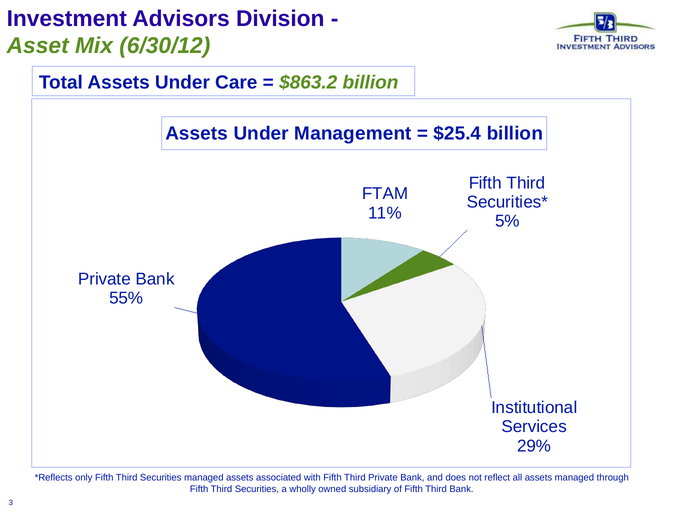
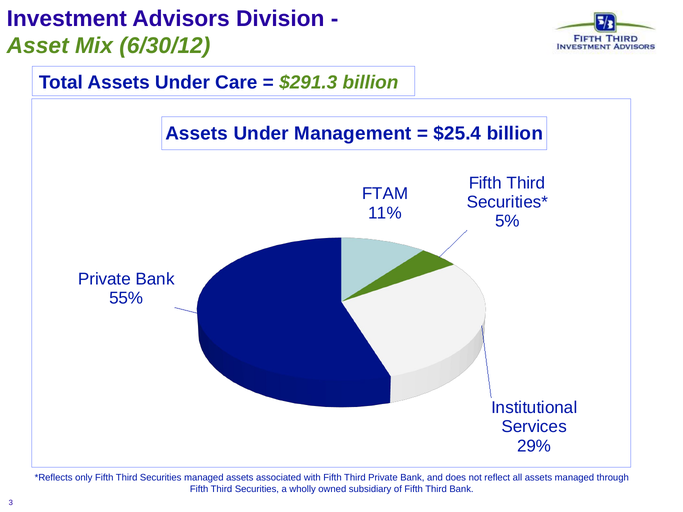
$863.2: $863.2 -> $291.3
